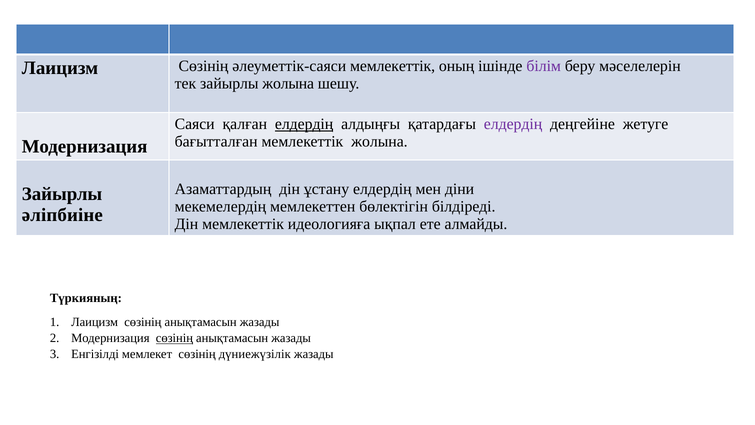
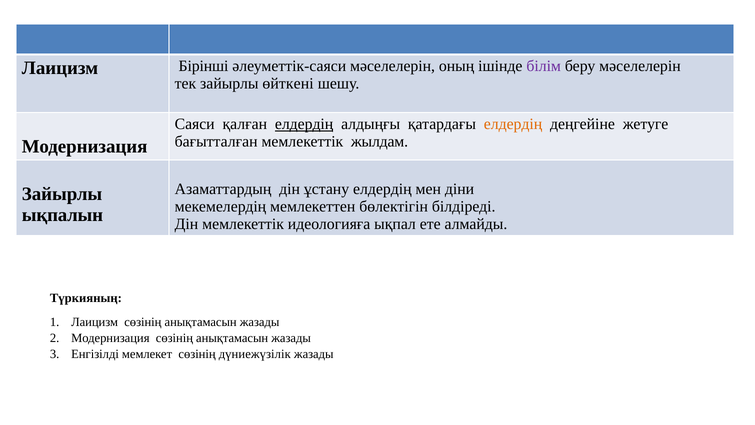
Сөзінің at (204, 66): Сөзінің -> Бірінші
әлеуметтік-саяси мемлекеттік: мемлекеттік -> мәселелерін
зайырлы жолына: жолына -> өйткені
елдердің at (513, 124) colour: purple -> orange
мемлекеттік жолына: жолына -> жылдам
әліпбиіне: әліпбиіне -> ықпалын
сөзінің at (174, 338) underline: present -> none
